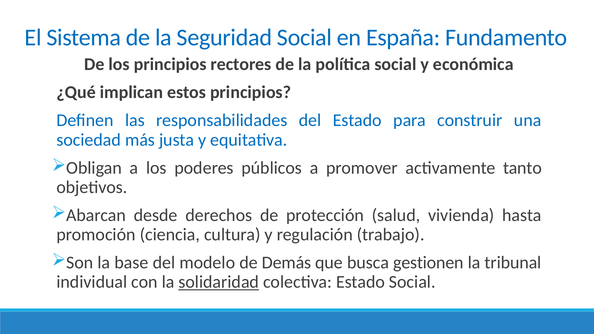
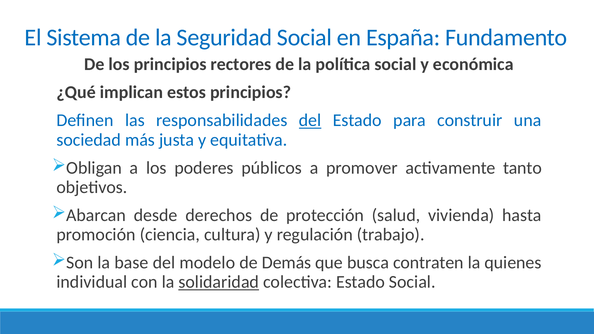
del at (310, 120) underline: none -> present
gestionen: gestionen -> contraten
tribunal: tribunal -> quienes
